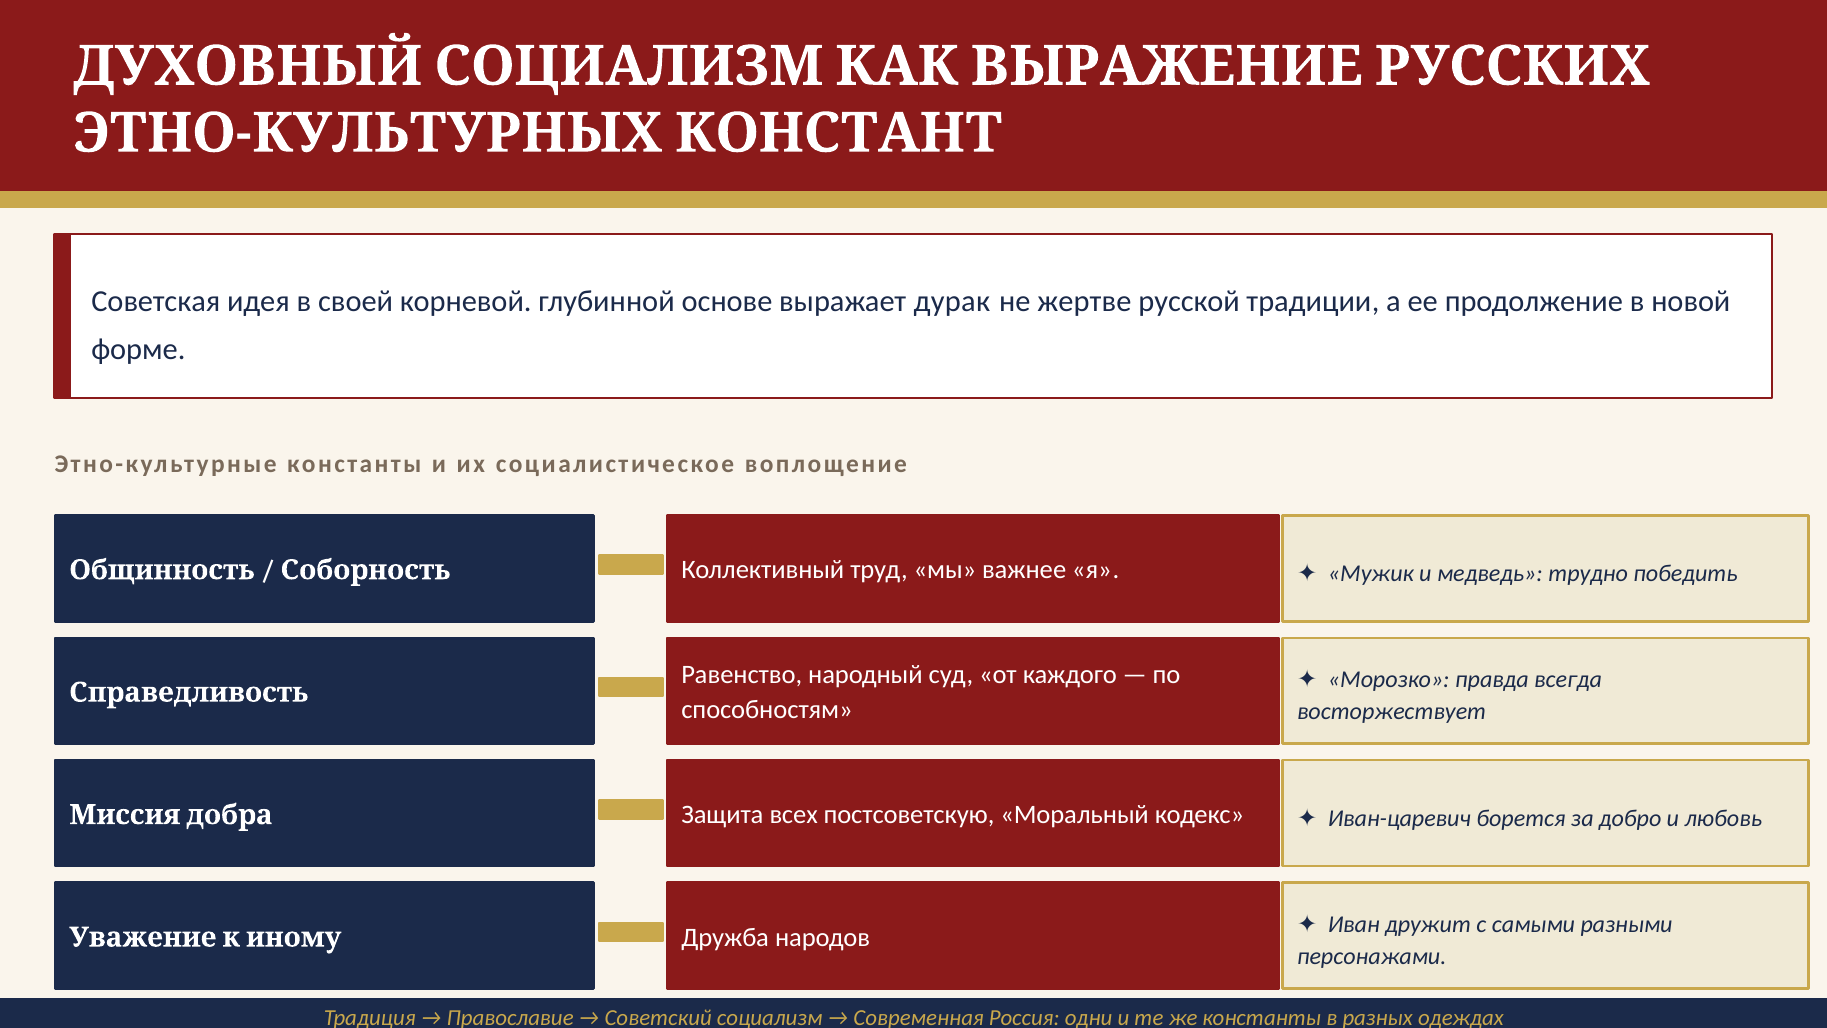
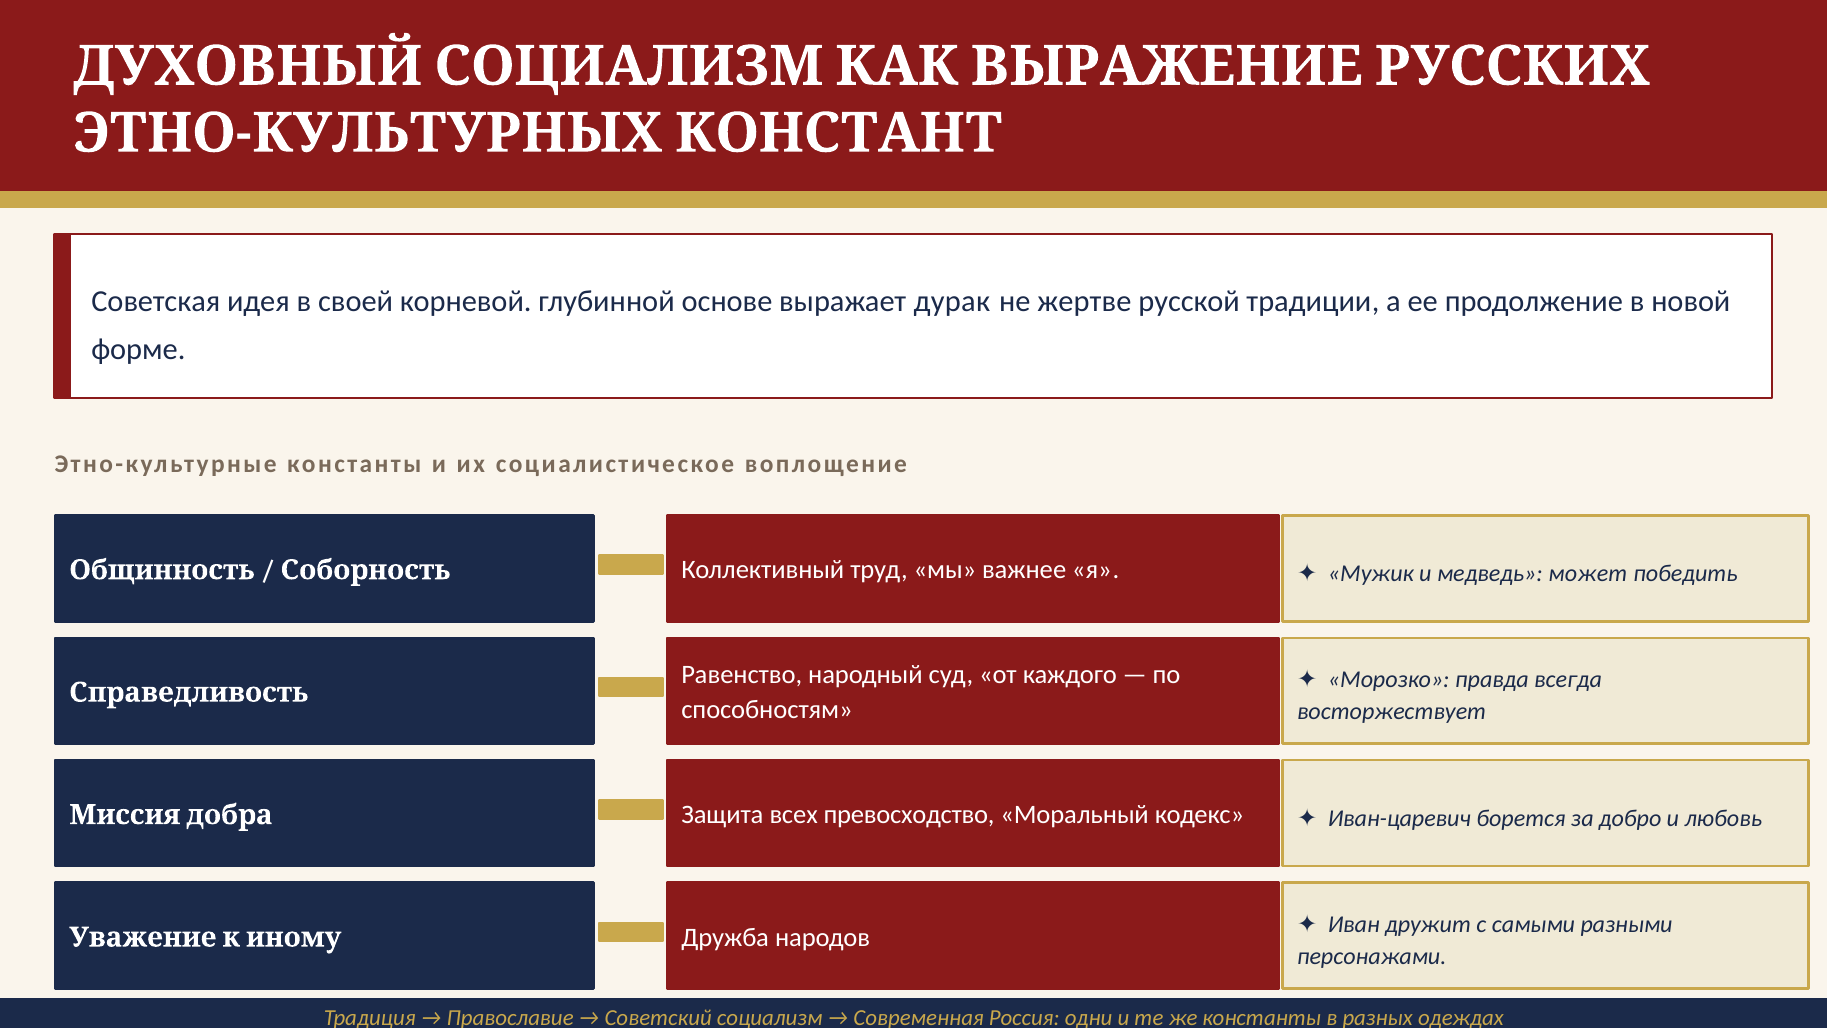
трудно: трудно -> может
постсоветскую: постсоветскую -> превосходство
